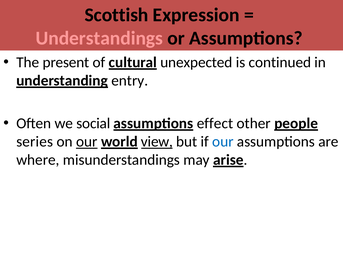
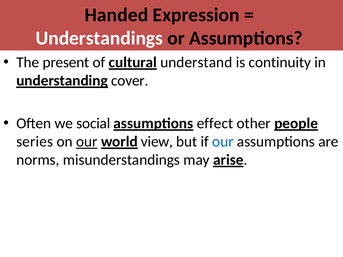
Scottish: Scottish -> Handed
Understandings colour: pink -> white
unexpected: unexpected -> understand
continued: continued -> continuity
entry: entry -> cover
view underline: present -> none
where: where -> norms
